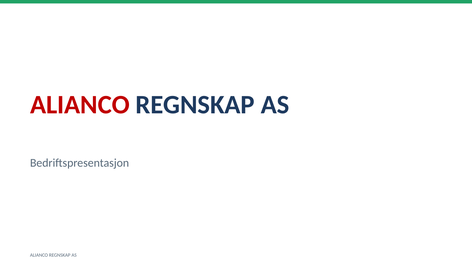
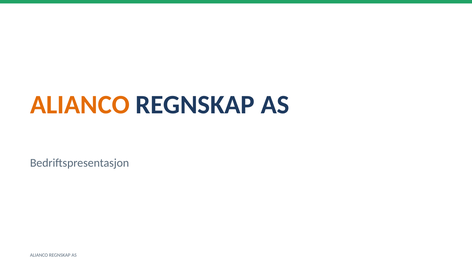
ALIANCO at (80, 105) colour: red -> orange
